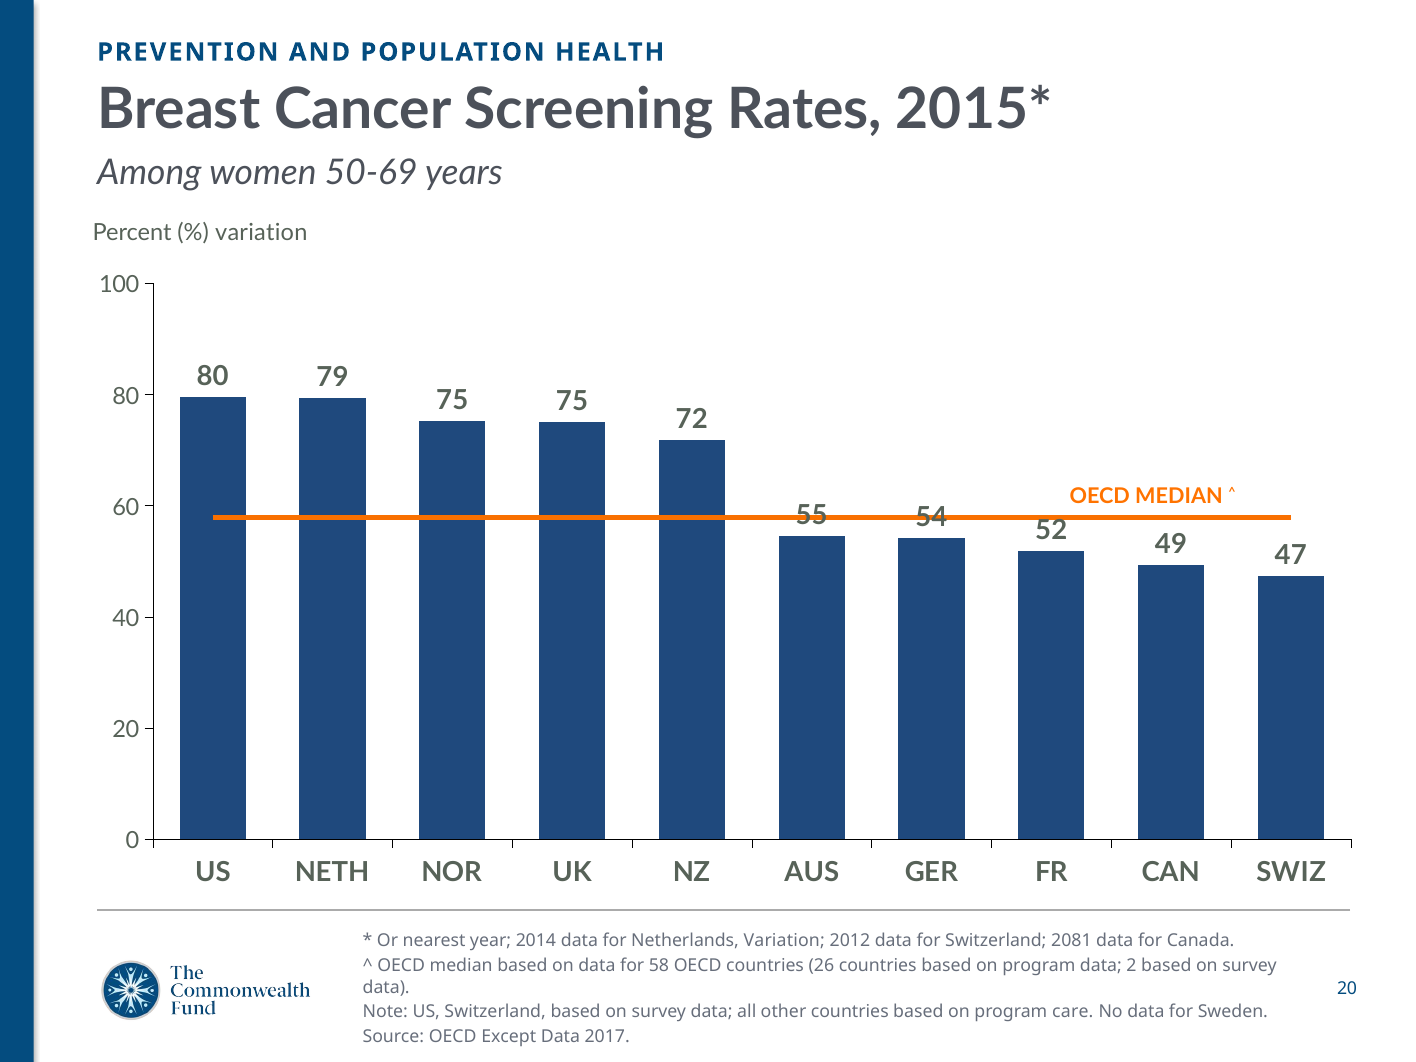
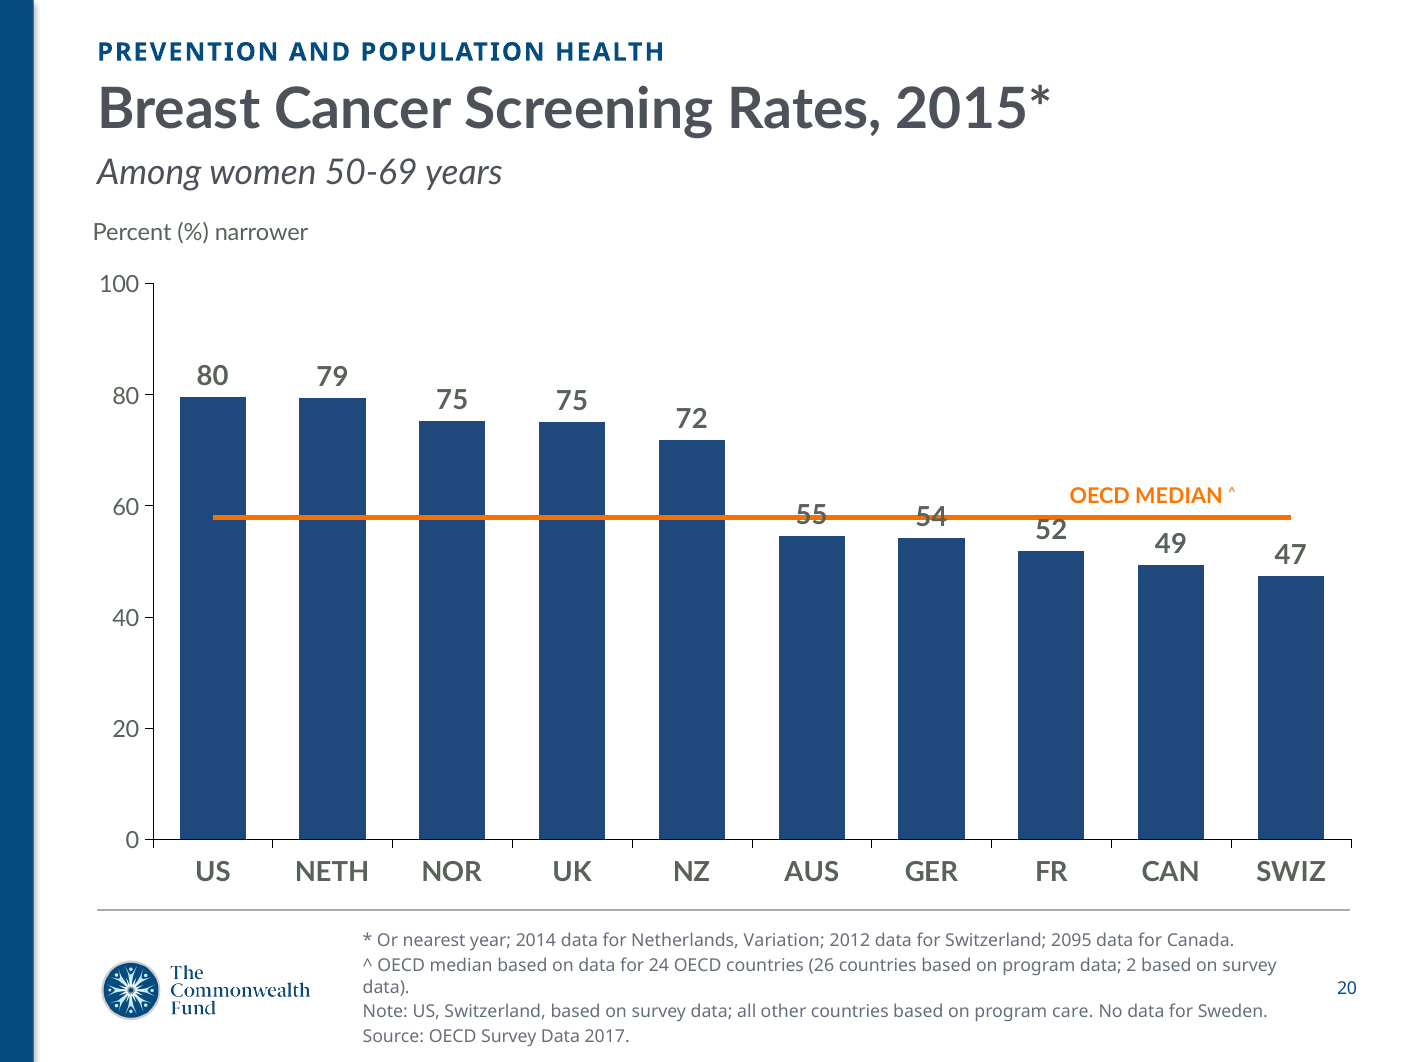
variation at (261, 233): variation -> narrower
2081: 2081 -> 2095
58: 58 -> 24
OECD Except: Except -> Survey
